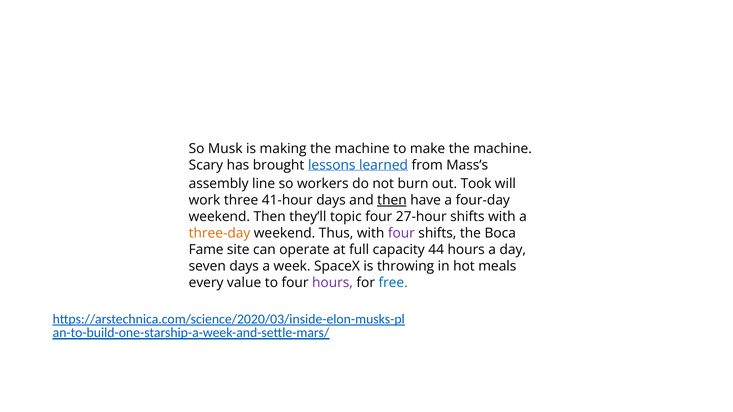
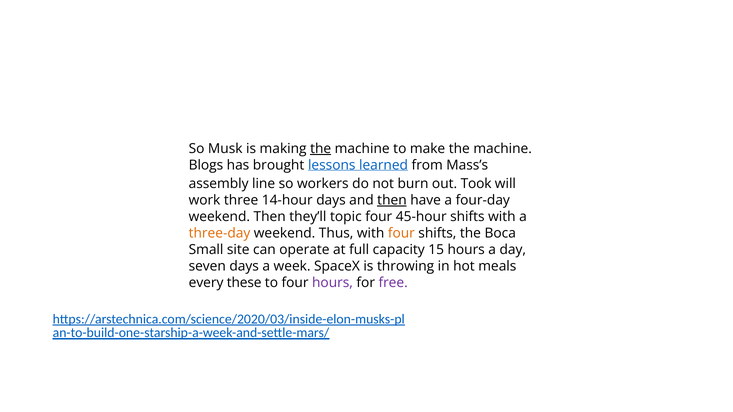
the at (321, 149) underline: none -> present
Scary: Scary -> Blogs
41-hour: 41-hour -> 14-hour
27-hour: 27-hour -> 45-hour
four at (401, 233) colour: purple -> orange
Fame: Fame -> Small
44: 44 -> 15
value: value -> these
free colour: blue -> purple
